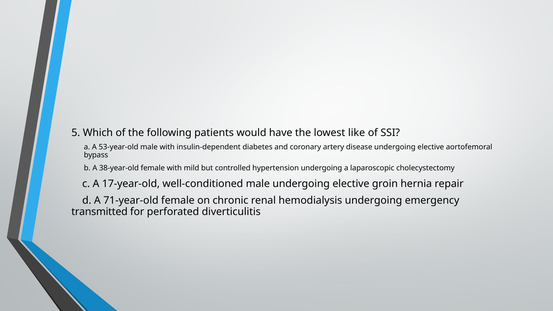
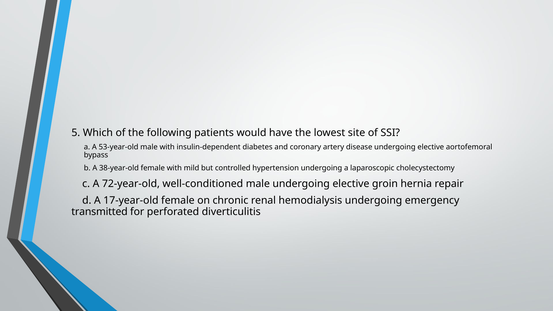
like: like -> site
17-year-old: 17-year-old -> 72-year-old
71-year-old: 71-year-old -> 17-year-old
